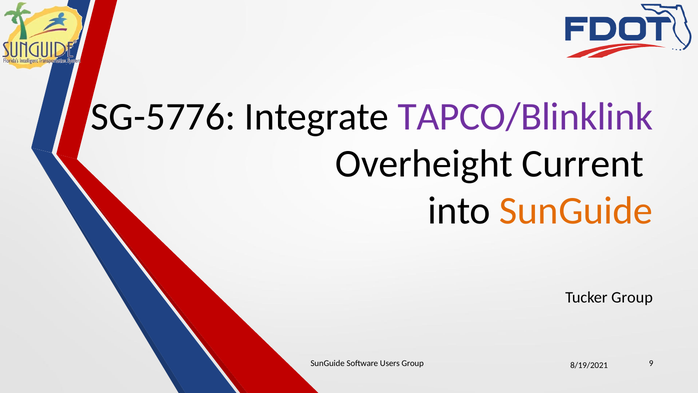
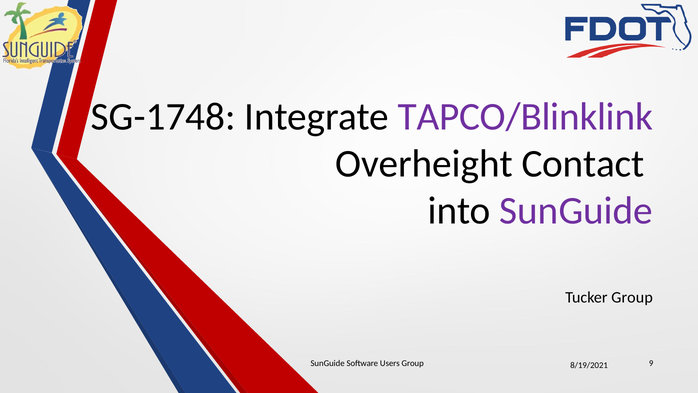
SG-5776: SG-5776 -> SG-1748
Current: Current -> Contact
SunGuide at (576, 211) colour: orange -> purple
